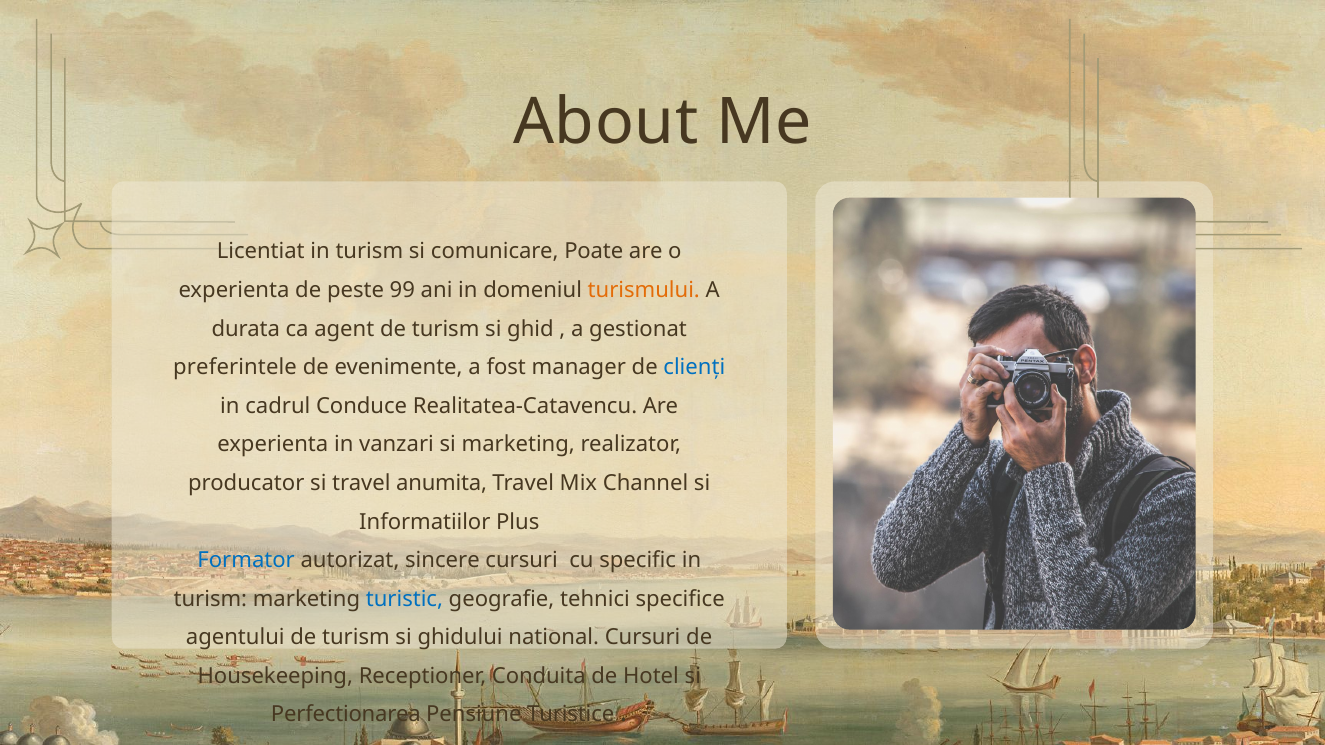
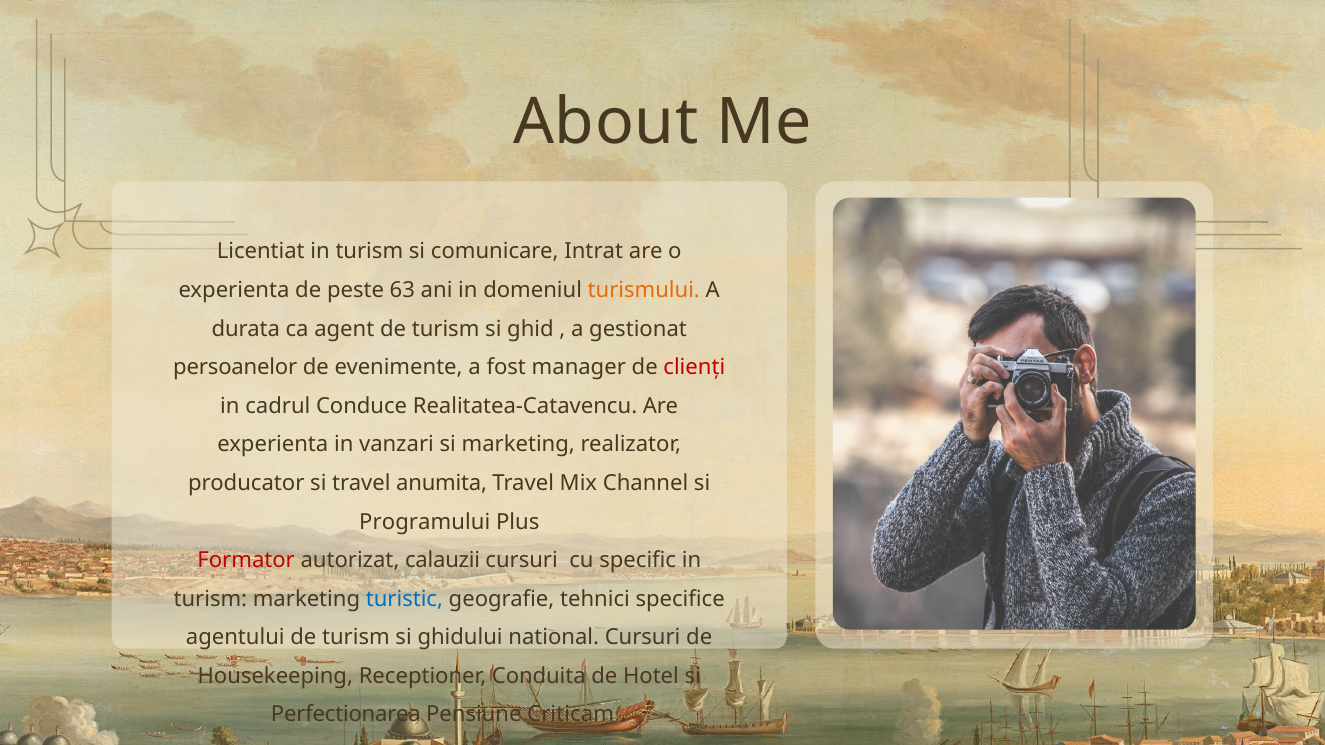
Poate: Poate -> Intrat
99: 99 -> 63
preferintele: preferintele -> persoanelor
clienți colour: blue -> red
Informatiilor: Informatiilor -> Programului
Formator colour: blue -> red
sincere: sincere -> calauzii
Turistice: Turistice -> Criticam
